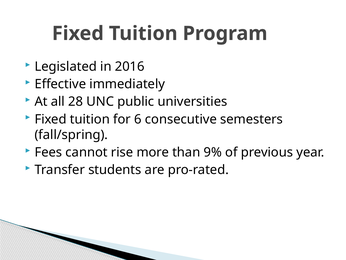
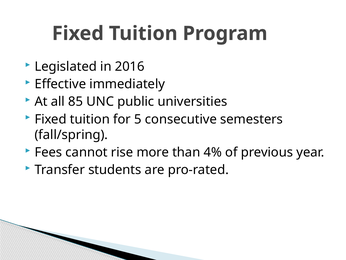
28: 28 -> 85
6: 6 -> 5
9%: 9% -> 4%
